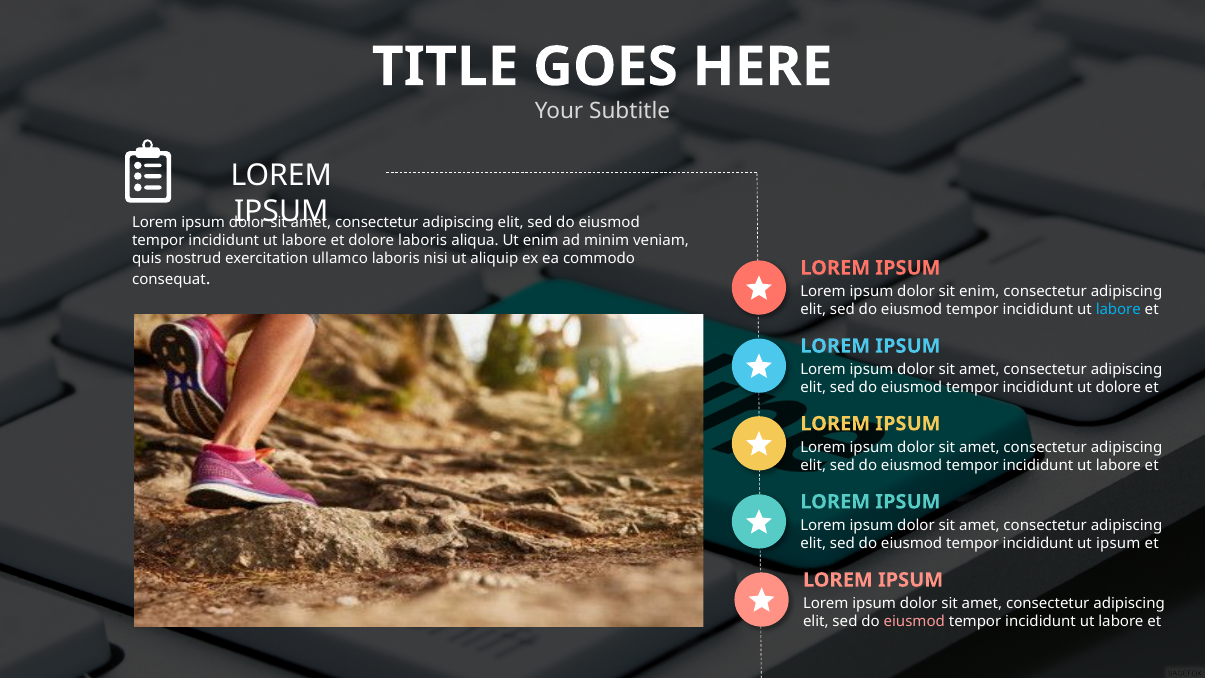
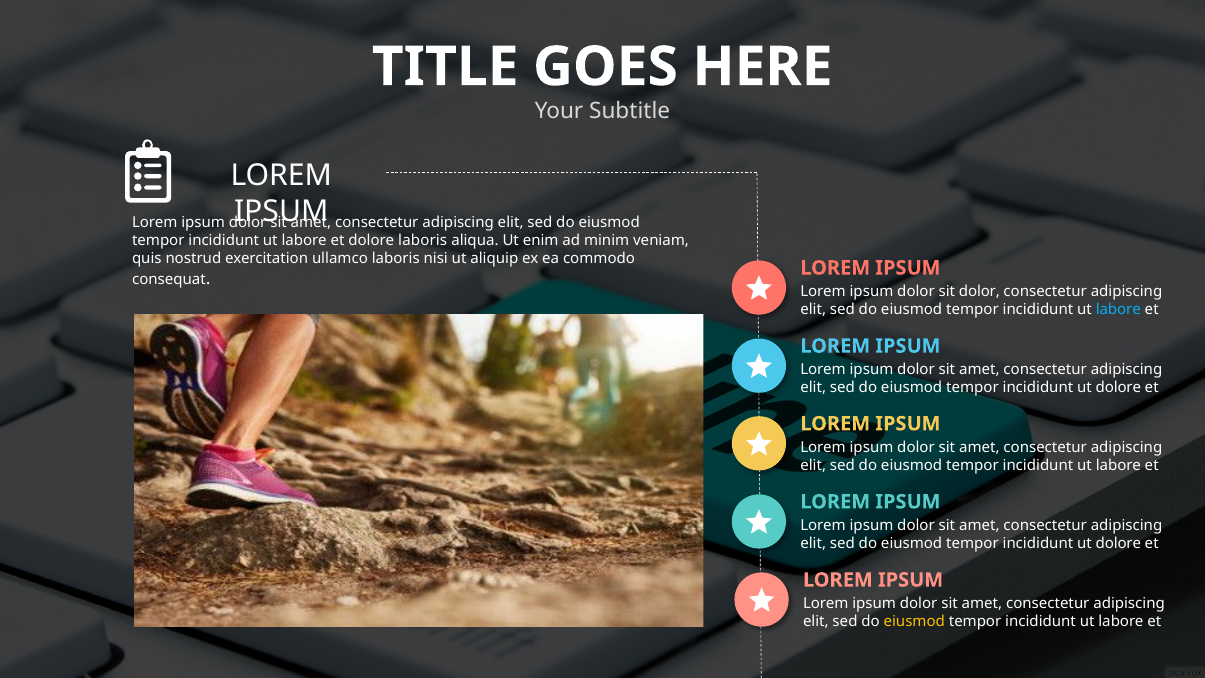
sit enim: enim -> dolor
ipsum at (1118, 544): ipsum -> dolore
eiusmod at (914, 622) colour: pink -> yellow
